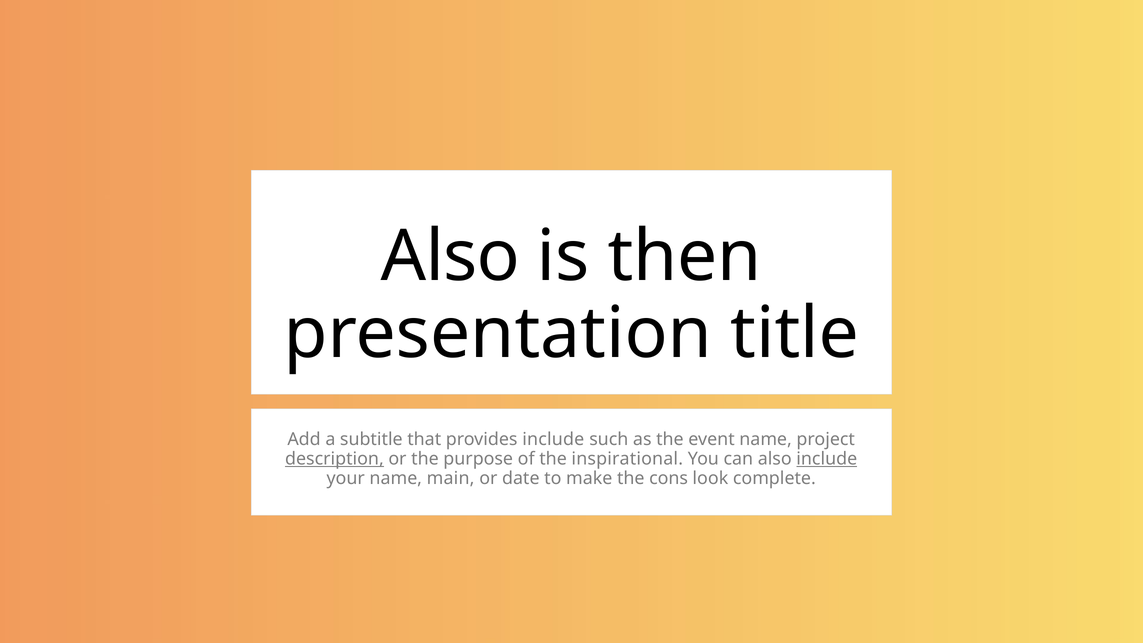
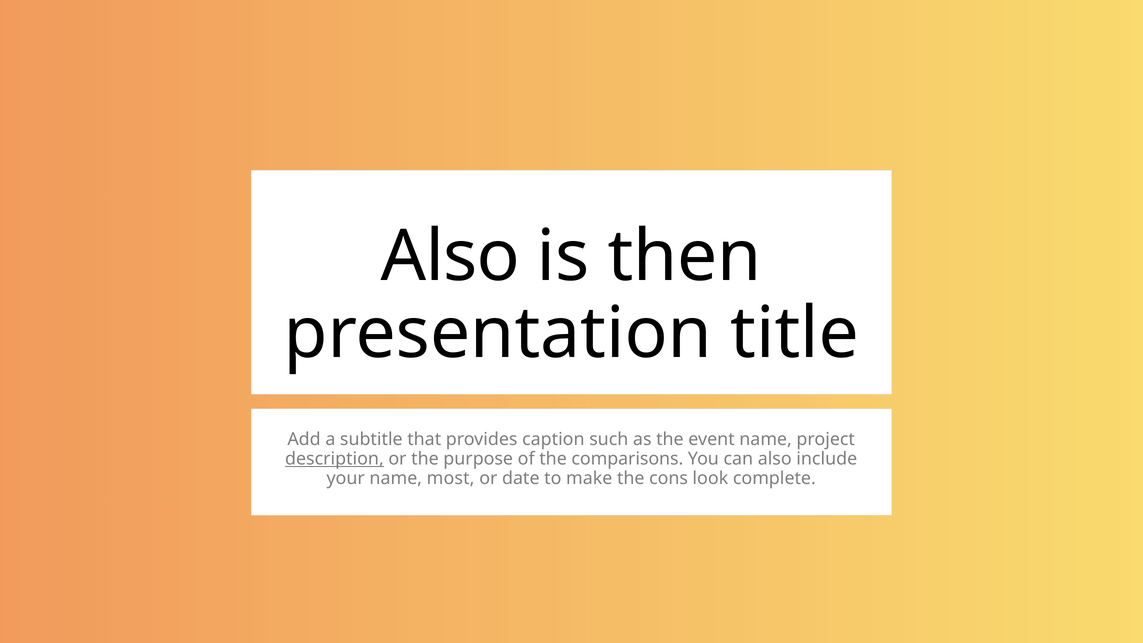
provides include: include -> caption
inspirational: inspirational -> comparisons
include at (827, 459) underline: present -> none
main: main -> most
